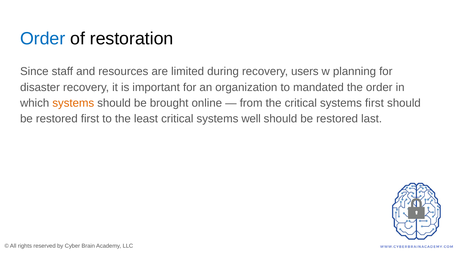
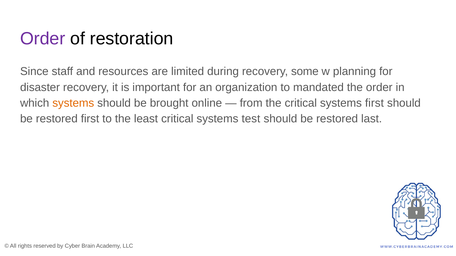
Order at (43, 39) colour: blue -> purple
users: users -> some
well: well -> test
